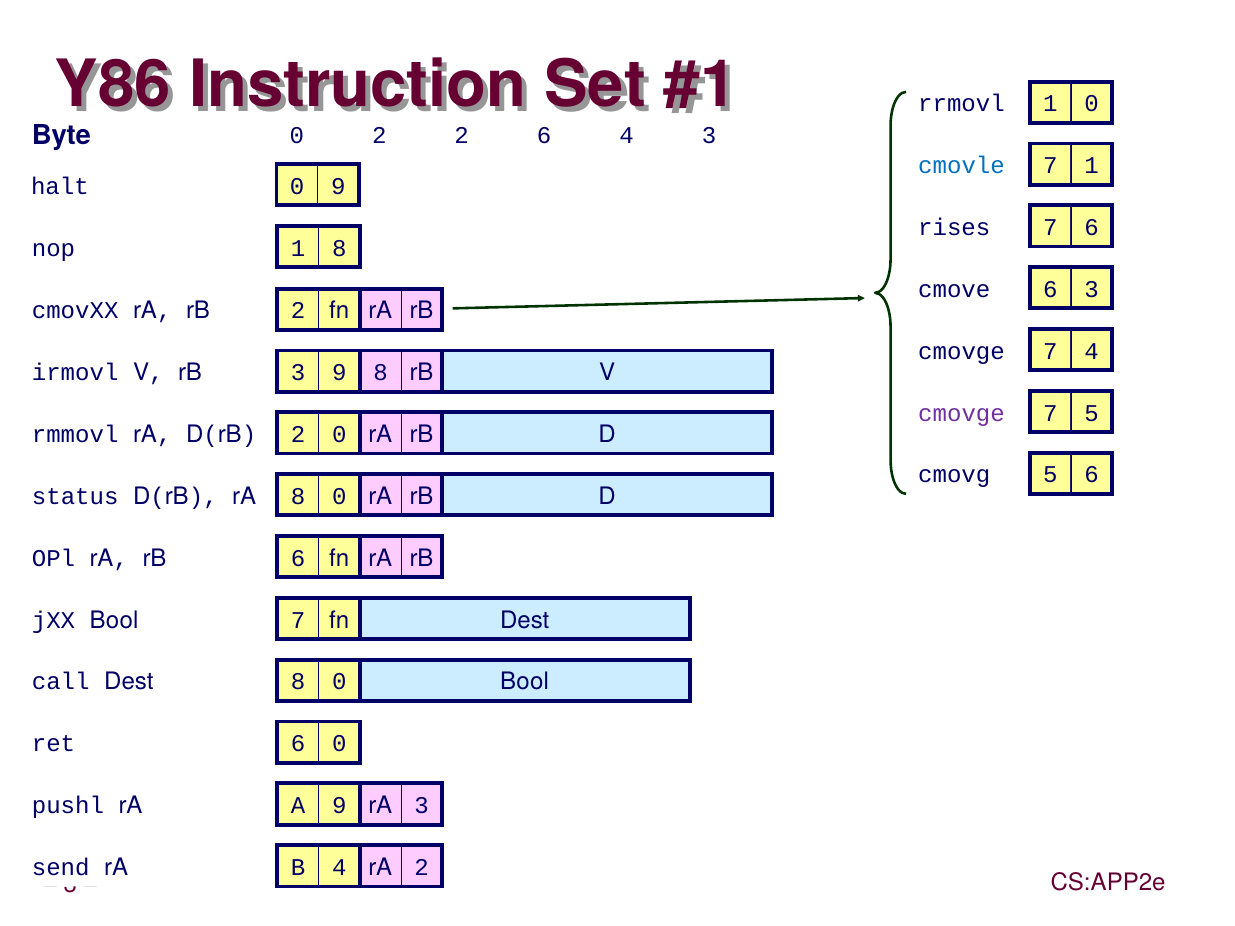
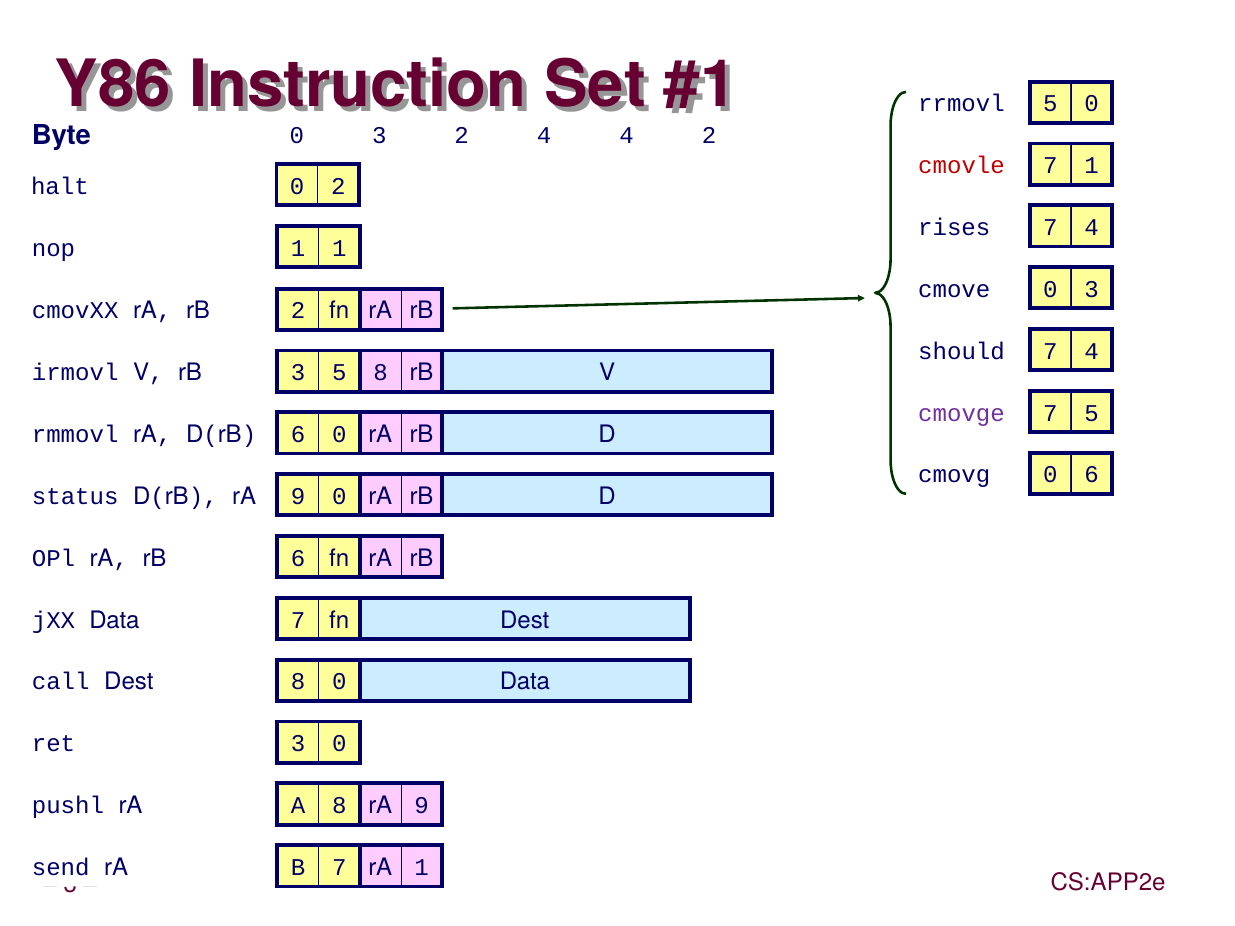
rrmovl 1: 1 -> 5
Byte 0 2: 2 -> 3
2 6: 6 -> 4
4 3: 3 -> 2
cmovle colour: blue -> red
0 9: 9 -> 2
6 at (1092, 228): 6 -> 4
1 8: 8 -> 1
cmove 6: 6 -> 0
cmovge at (962, 351): cmovge -> should
3 9: 9 -> 5
D(rB 2: 2 -> 6
cmovg 5: 5 -> 0
D(rB rA 8: 8 -> 9
jXX Bool: Bool -> Data
0 Bool: Bool -> Data
ret 6: 6 -> 3
A 9: 9 -> 8
3 at (422, 806): 3 -> 9
B 4: 4 -> 7
rA 2: 2 -> 1
